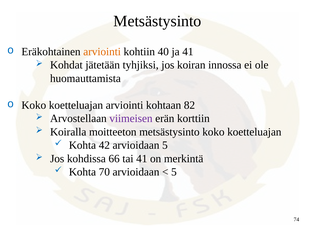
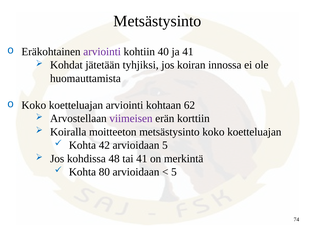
arviointi at (102, 51) colour: orange -> purple
82: 82 -> 62
66: 66 -> 48
70: 70 -> 80
